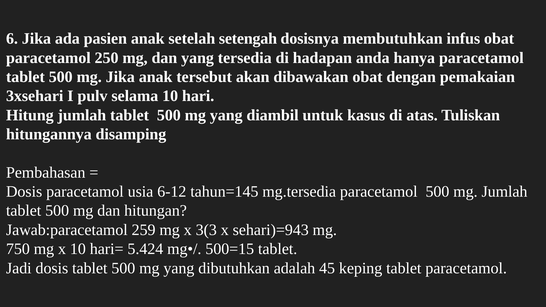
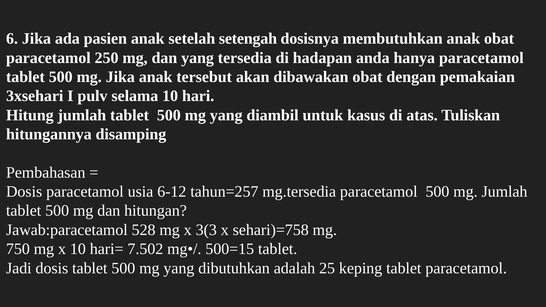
membutuhkan infus: infus -> anak
tahun=145: tahun=145 -> tahun=257
259: 259 -> 528
sehari)=943: sehari)=943 -> sehari)=758
5.424: 5.424 -> 7.502
45: 45 -> 25
